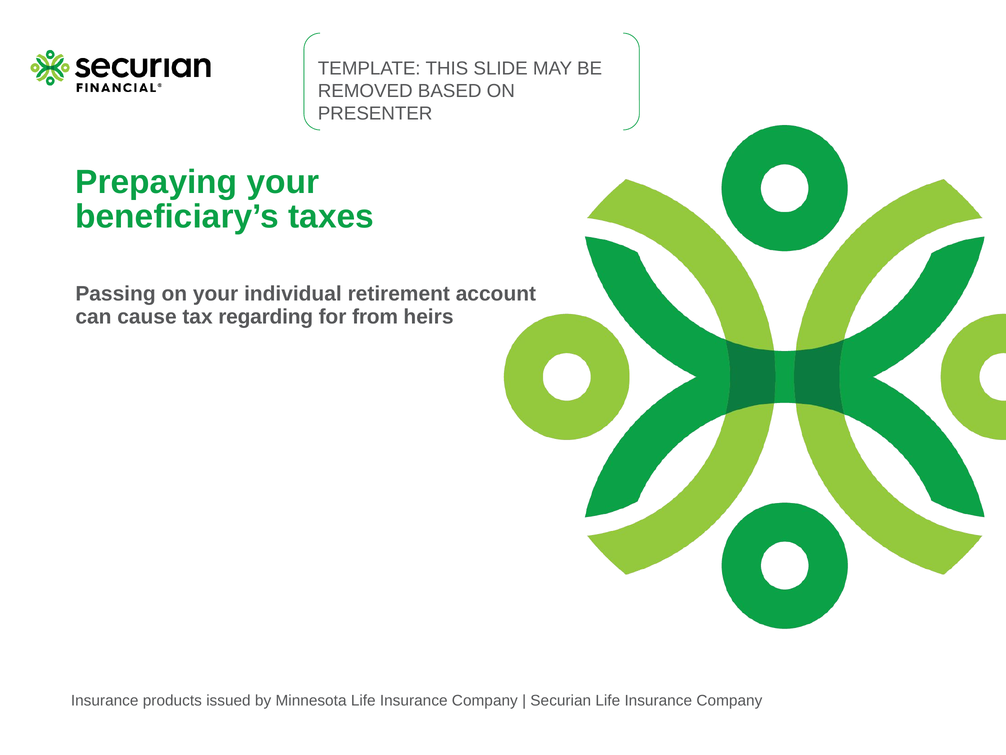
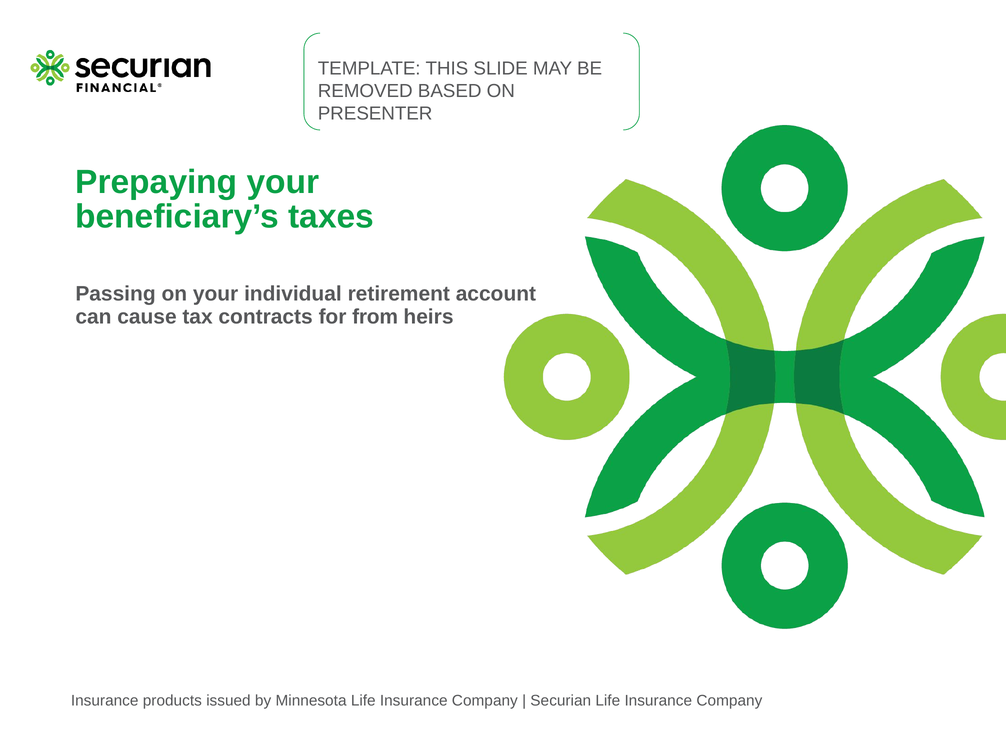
regarding: regarding -> contracts
